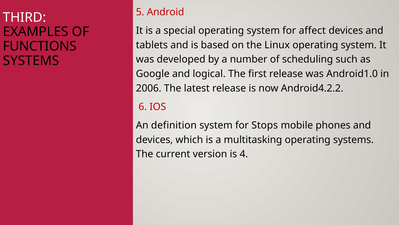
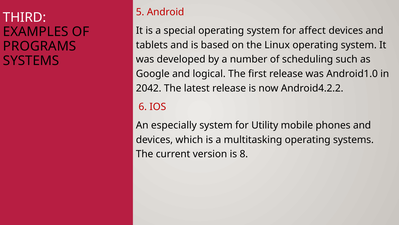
FUNCTIONS: FUNCTIONS -> PROGRAMS
2006: 2006 -> 2042
definition: definition -> especially
Stops: Stops -> Utility
4: 4 -> 8
